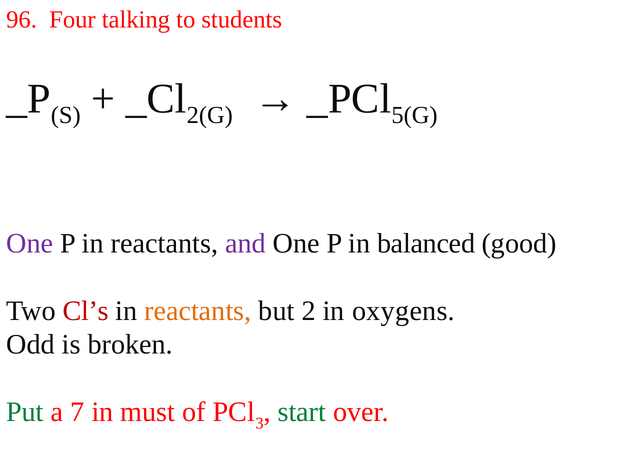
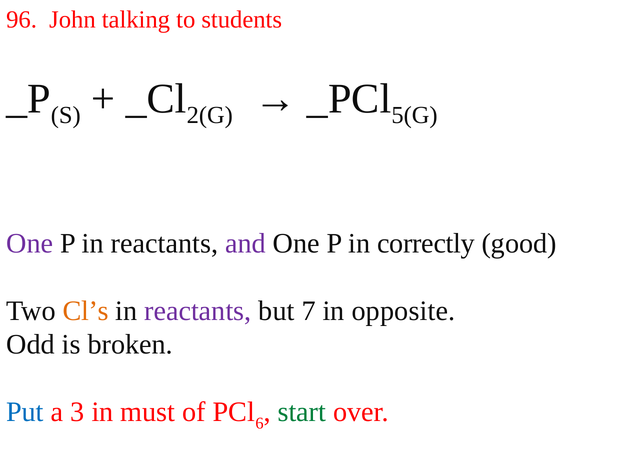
Four: Four -> John
balanced: balanced -> correctly
Cl’s colour: red -> orange
reactants at (198, 311) colour: orange -> purple
2: 2 -> 7
oxygens: oxygens -> opposite
Put colour: green -> blue
7: 7 -> 3
3: 3 -> 6
